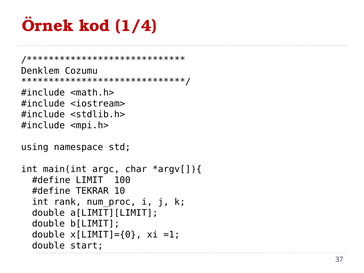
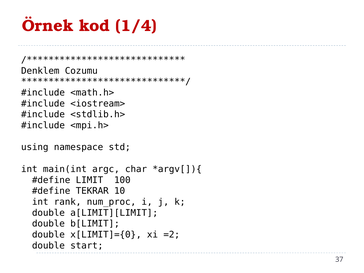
=1: =1 -> =2
